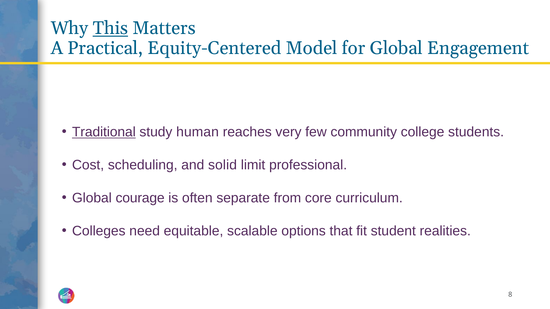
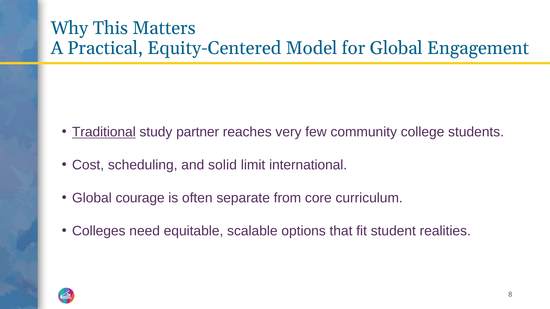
This underline: present -> none
human: human -> partner
professional: professional -> international
